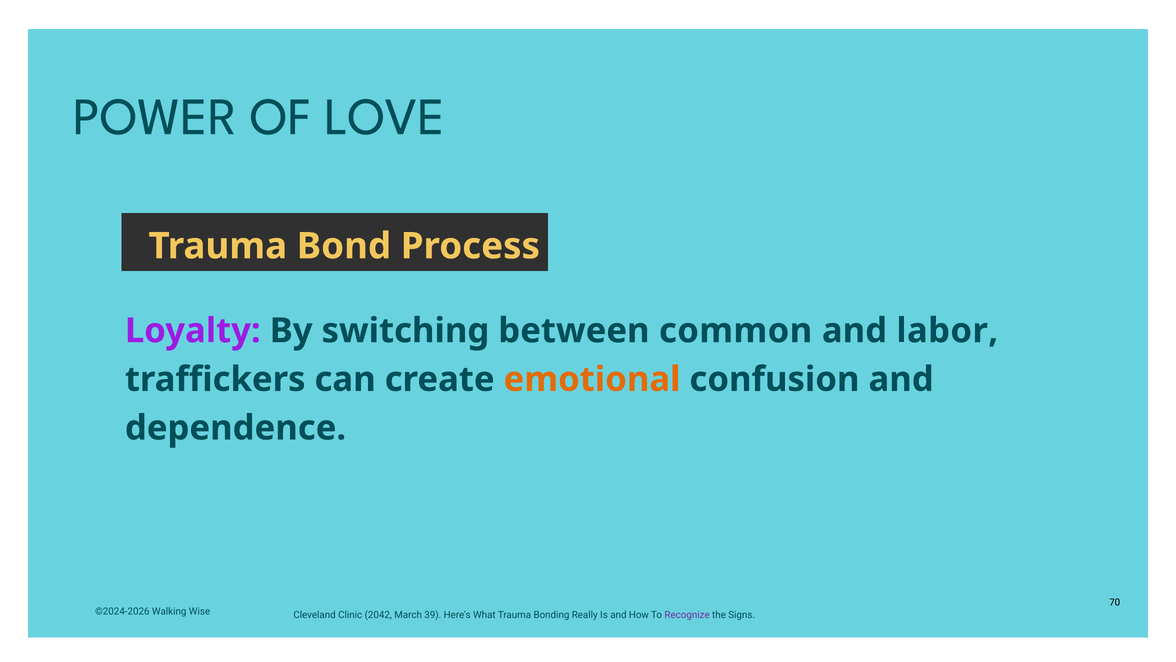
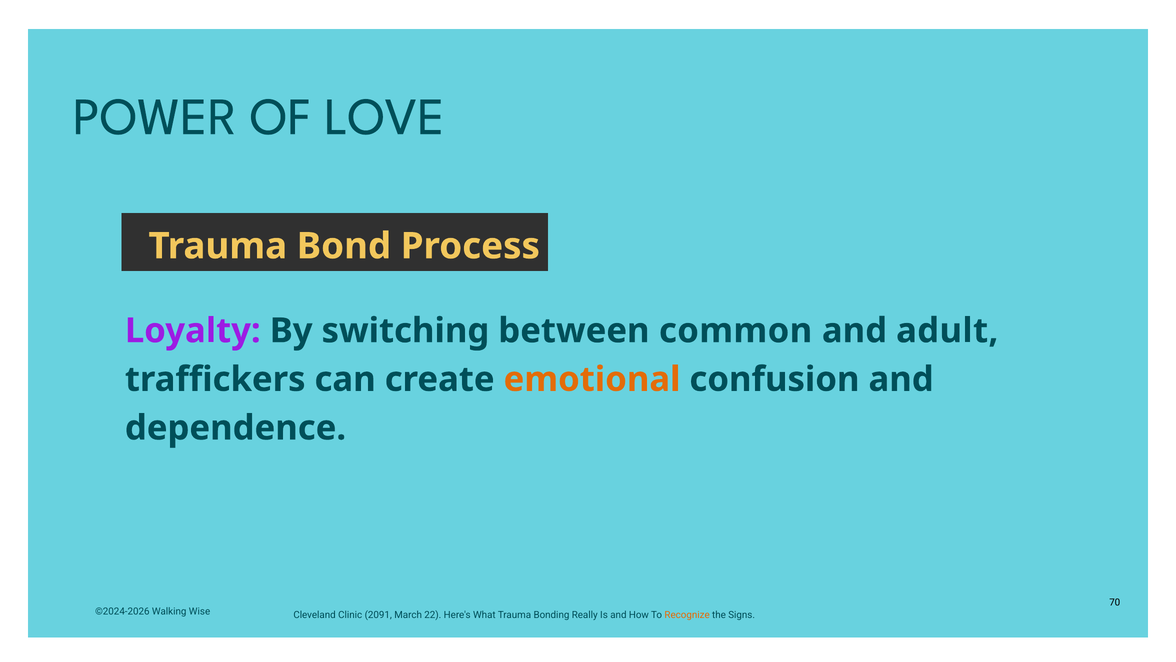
labor: labor -> adult
2042: 2042 -> 2091
39: 39 -> 22
Recognize colour: purple -> orange
